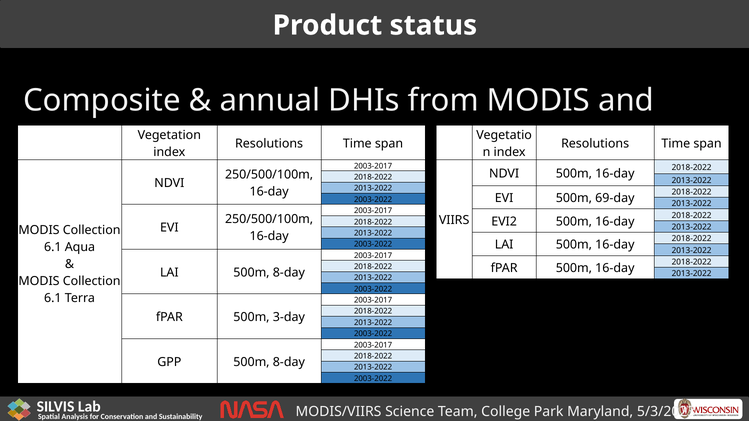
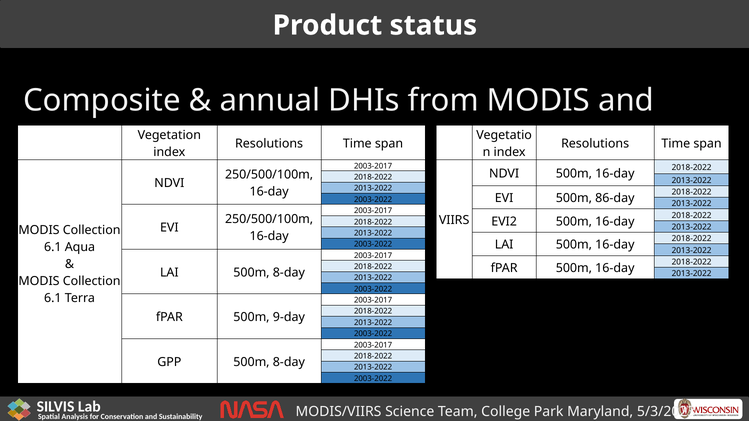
69-day: 69-day -> 86-day
3-day: 3-day -> 9-day
